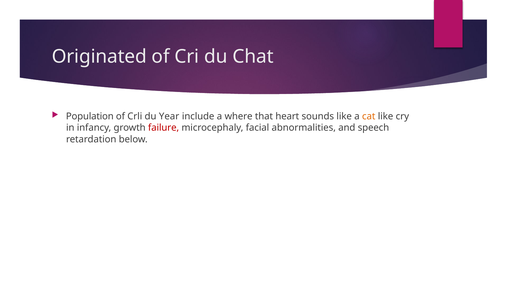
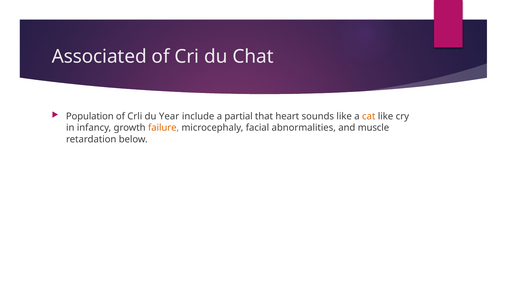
Originated: Originated -> Associated
where: where -> partial
failure colour: red -> orange
speech: speech -> muscle
